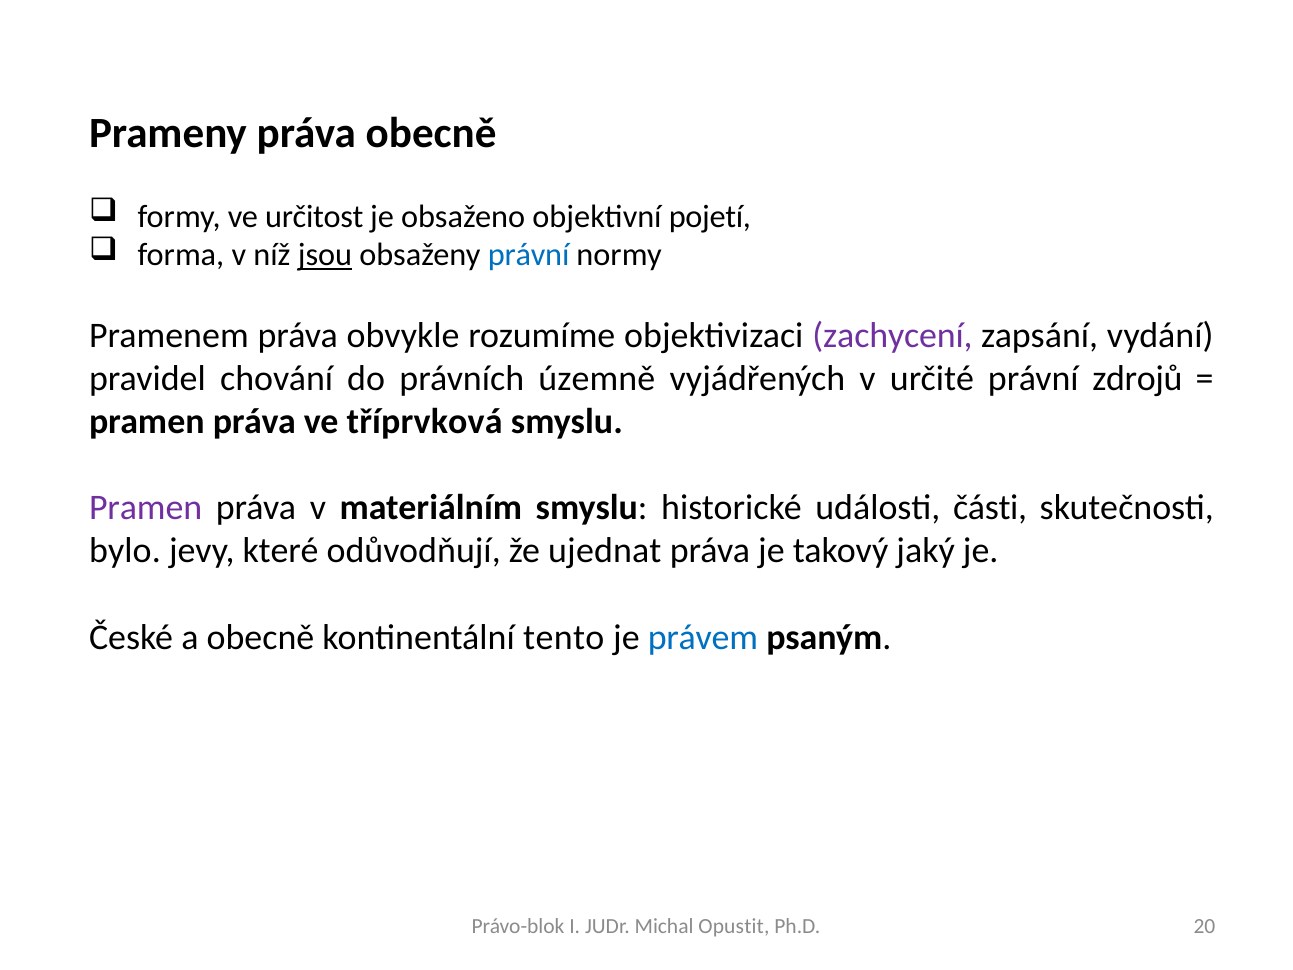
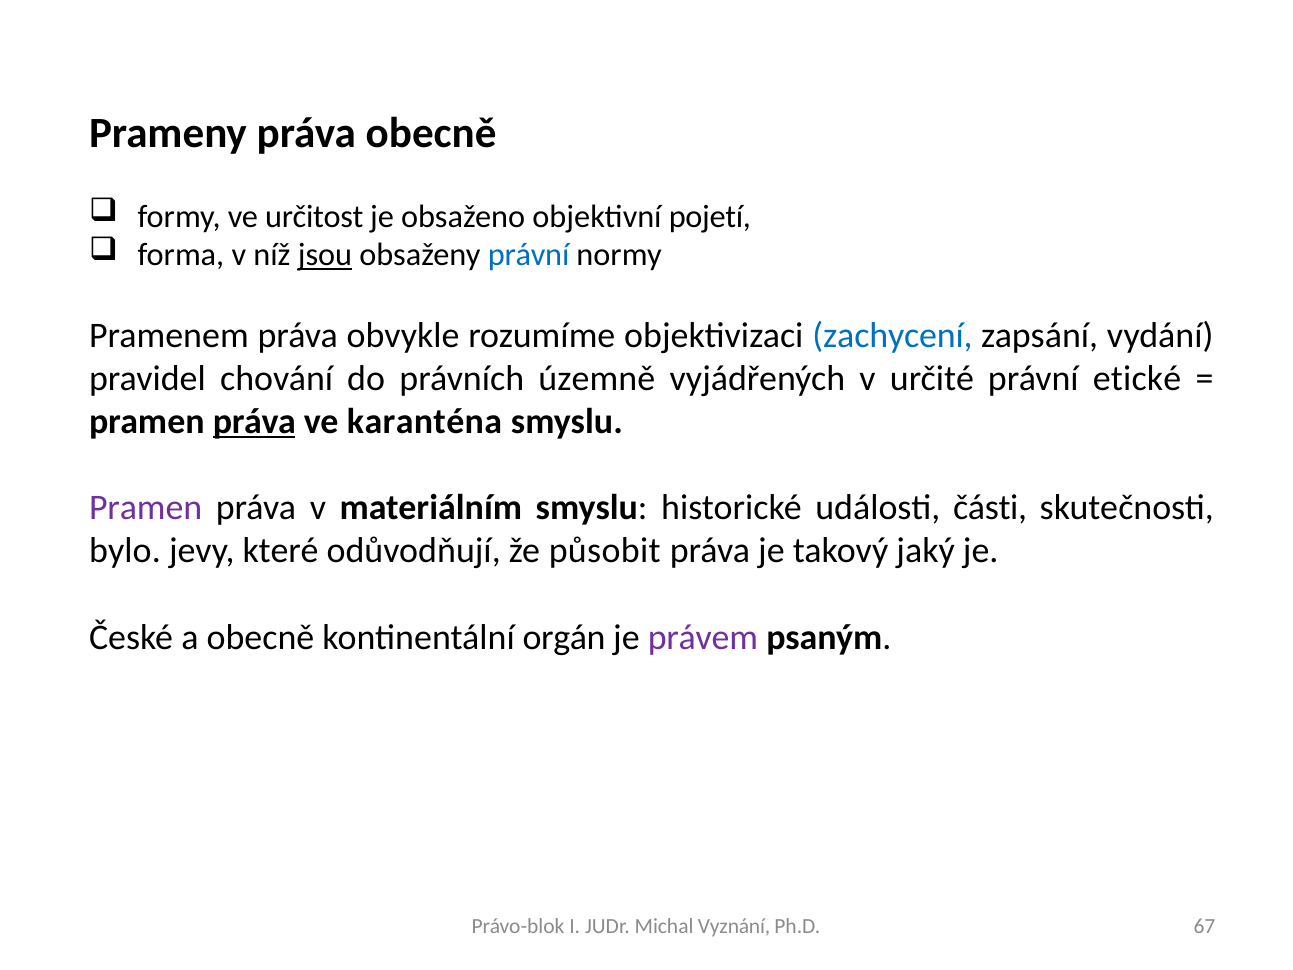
zachycení colour: purple -> blue
zdrojů: zdrojů -> etické
práva at (254, 421) underline: none -> present
tříprvková: tříprvková -> karanténa
ujednat: ujednat -> působit
tento: tento -> orgán
právem colour: blue -> purple
Opustit: Opustit -> Vyznání
20: 20 -> 67
